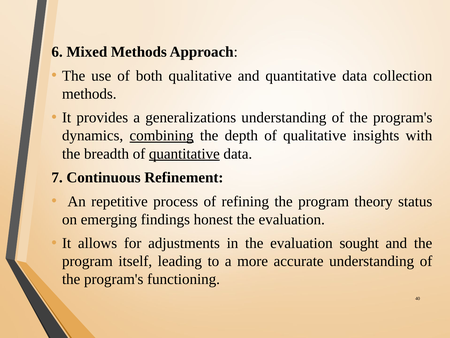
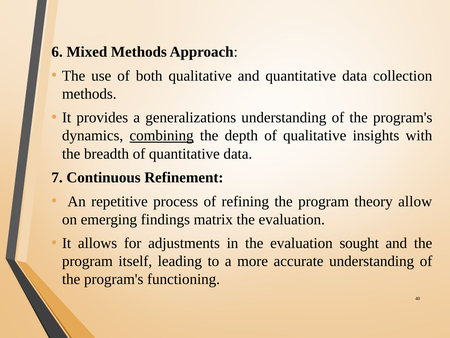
quantitative at (184, 154) underline: present -> none
status: status -> allow
honest: honest -> matrix
